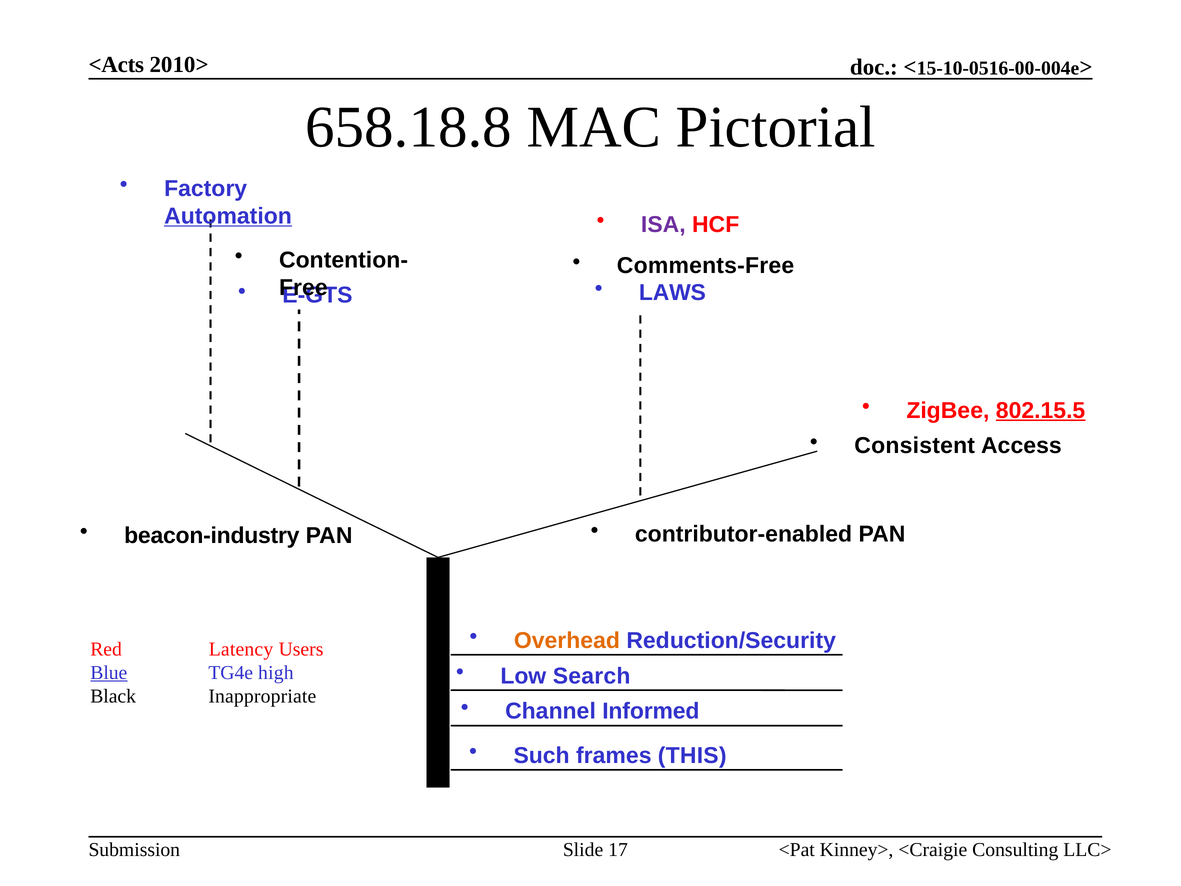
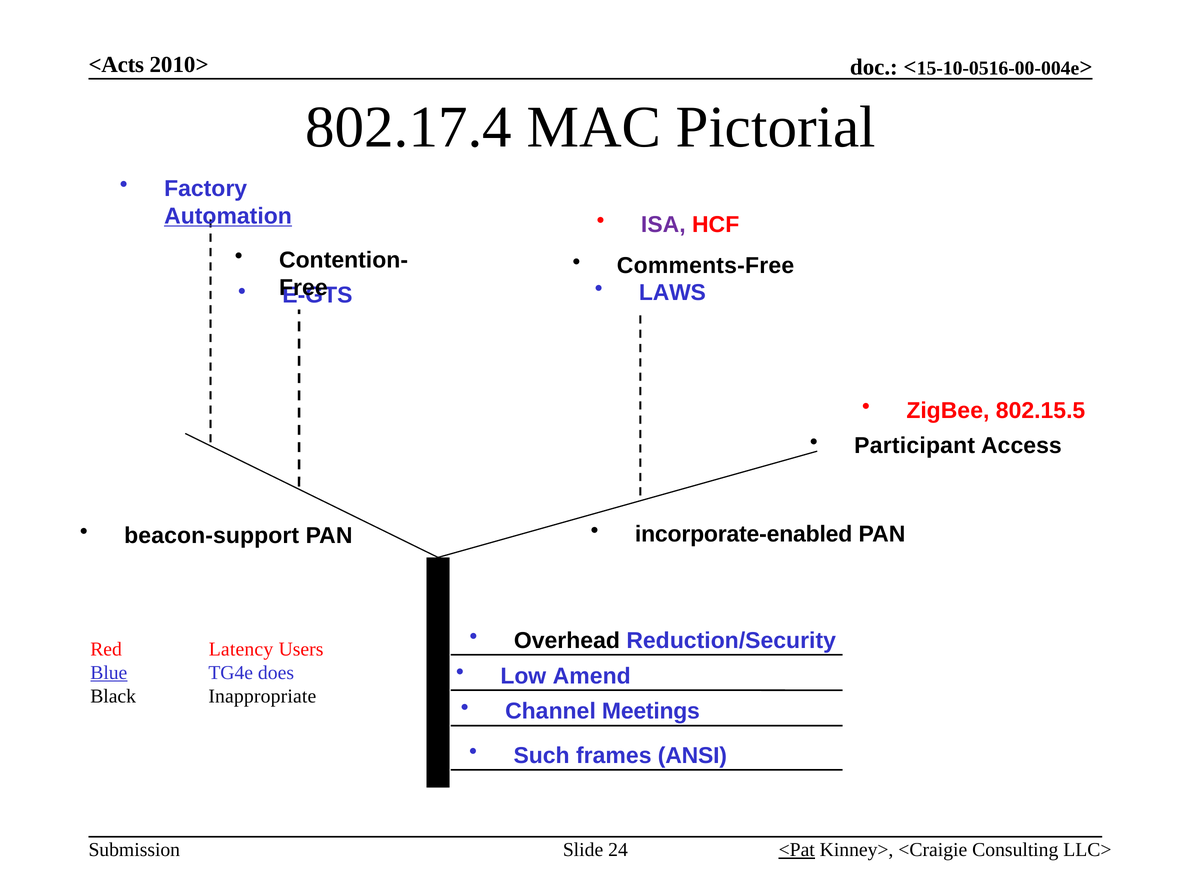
658.18.8: 658.18.8 -> 802.17.4
802.15.5 underline: present -> none
Consistent: Consistent -> Participant
contributor-enabled: contributor-enabled -> incorporate-enabled
beacon-industry: beacon-industry -> beacon-support
Overhead colour: orange -> black
high: high -> does
Search: Search -> Amend
Informed: Informed -> Meetings
THIS: THIS -> ANSI
<Pat underline: none -> present
17: 17 -> 24
